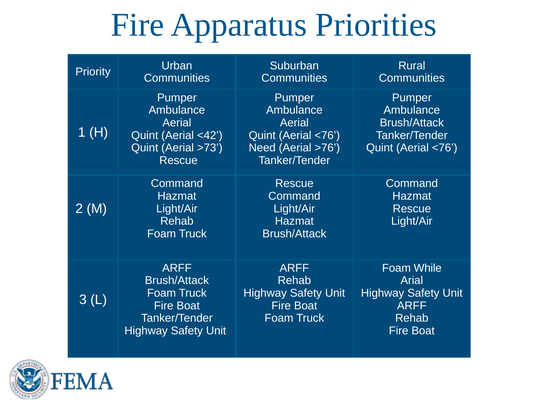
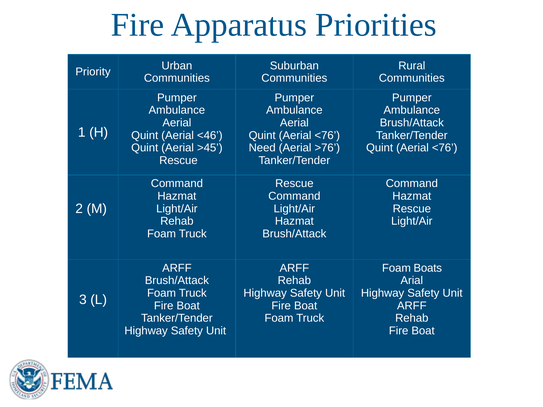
<42: <42 -> <46
>73: >73 -> >45
While: While -> Boats
